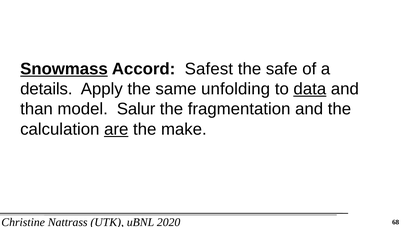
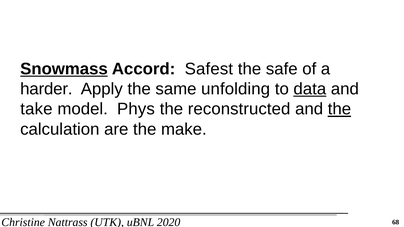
details: details -> harder
than: than -> take
Salur: Salur -> Phys
fragmentation: fragmentation -> reconstructed
the at (339, 109) underline: none -> present
are underline: present -> none
